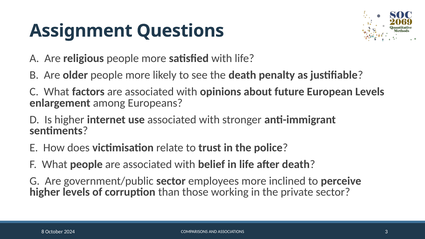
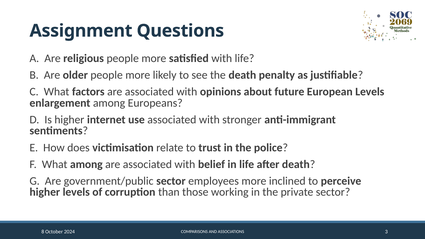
What people: people -> among
